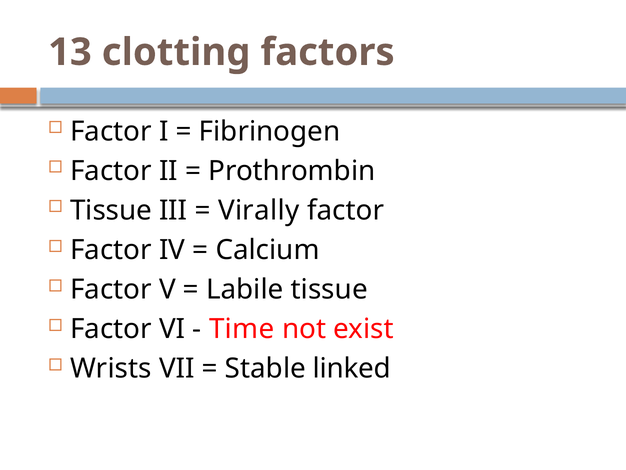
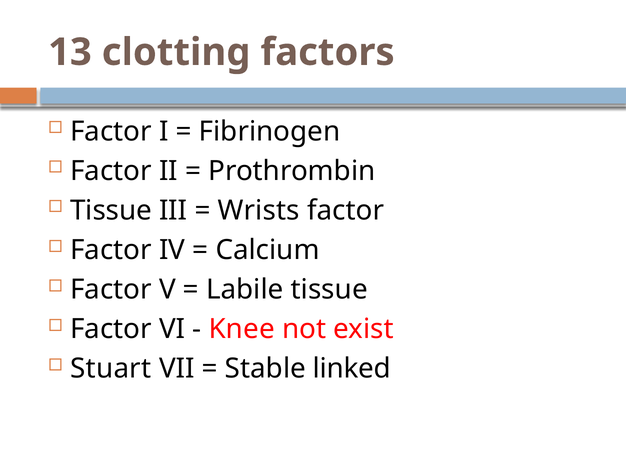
Virally: Virally -> Wrists
Time: Time -> Knee
Wrists: Wrists -> Stuart
